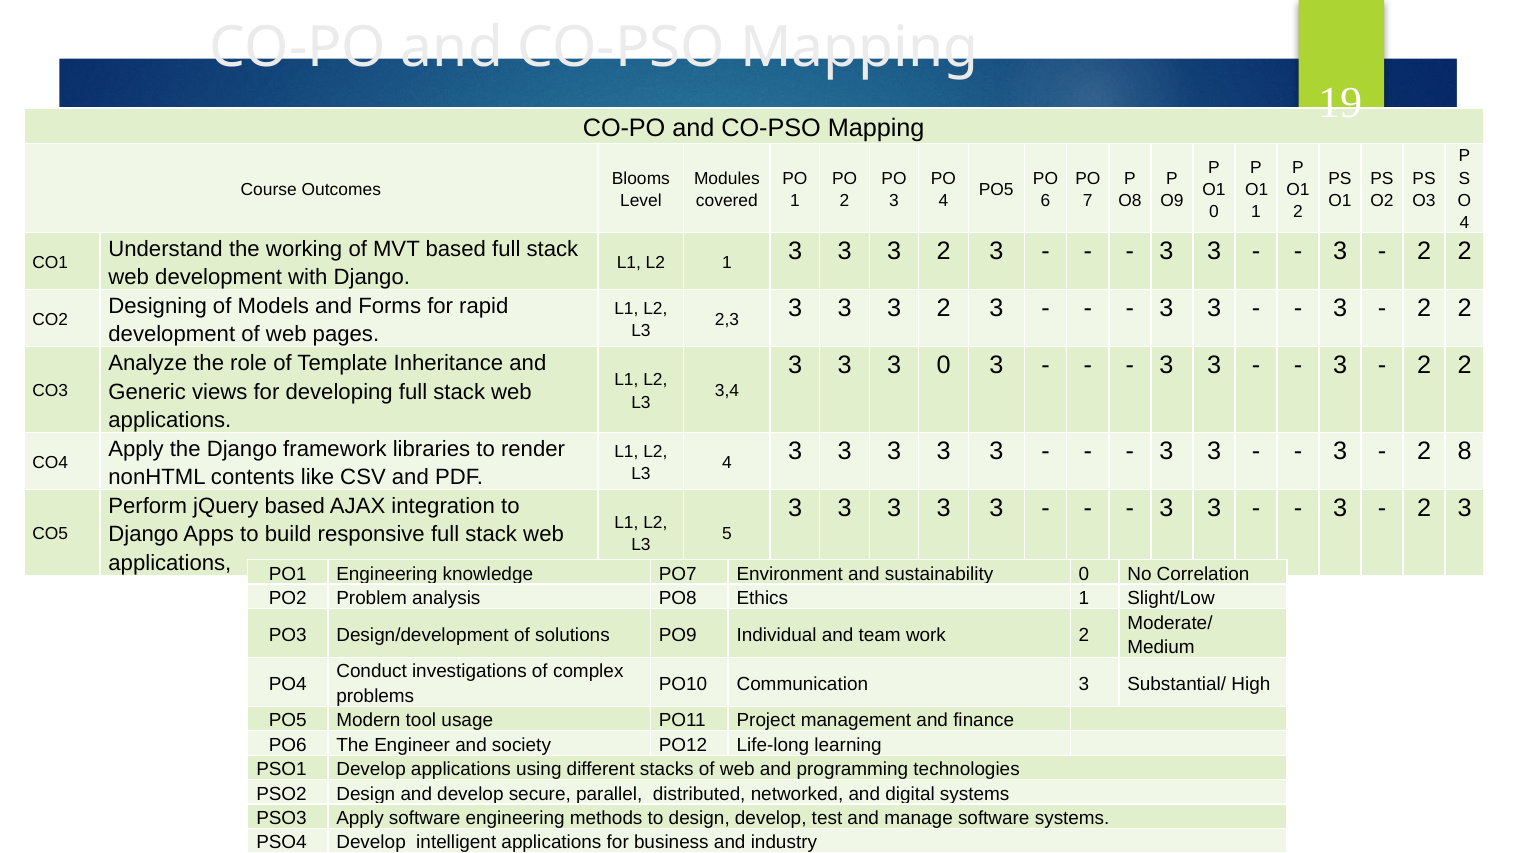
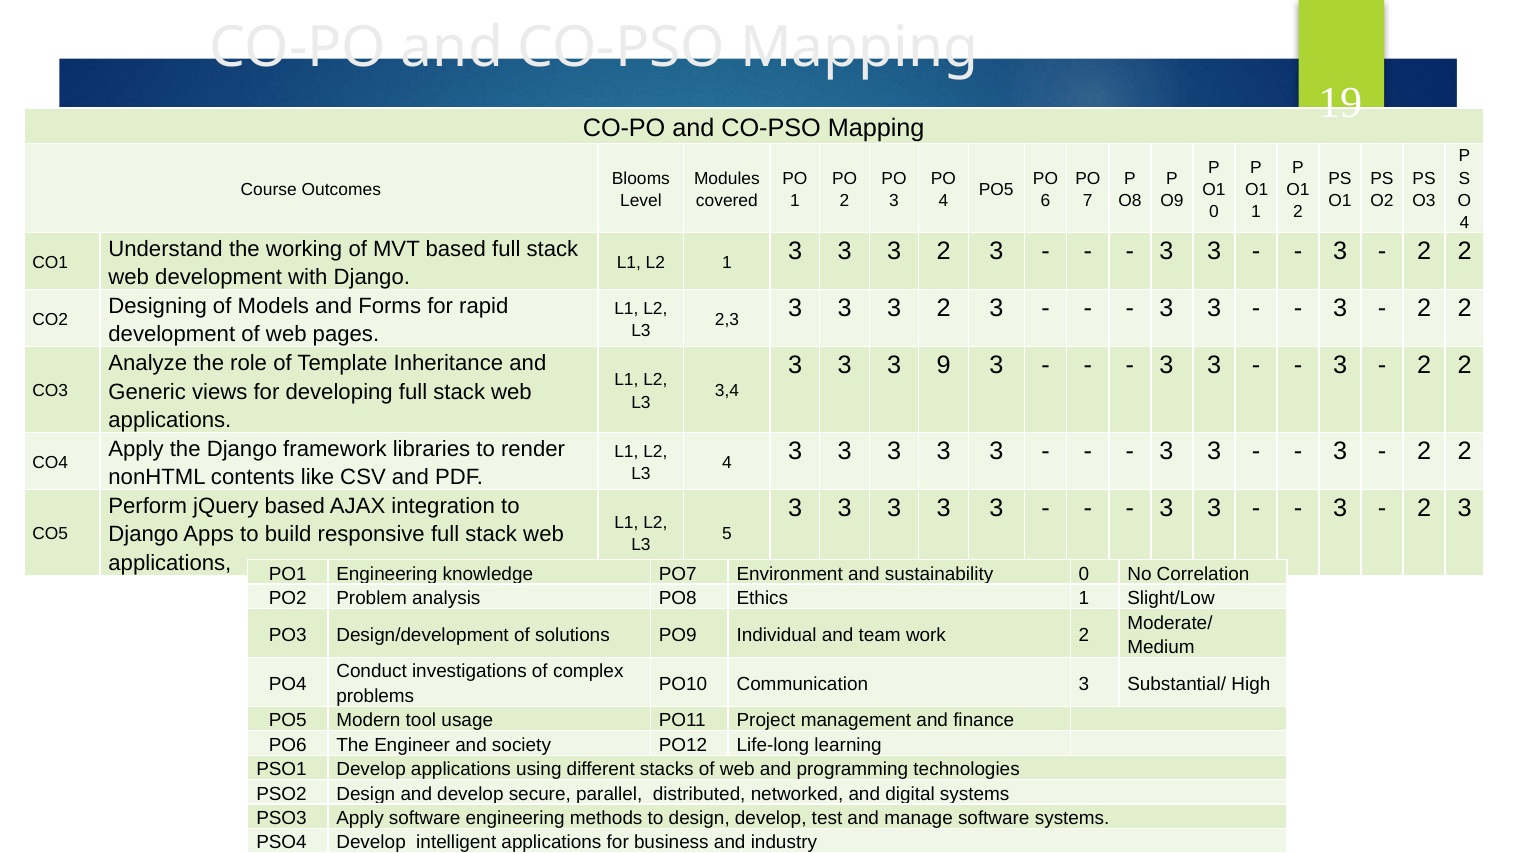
3 0: 0 -> 9
8 at (1465, 451): 8 -> 2
